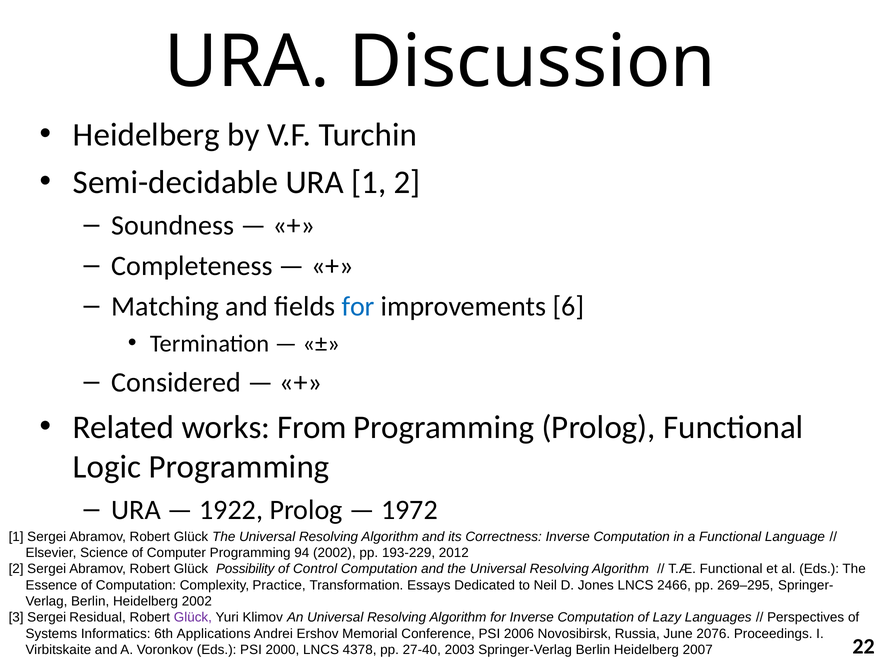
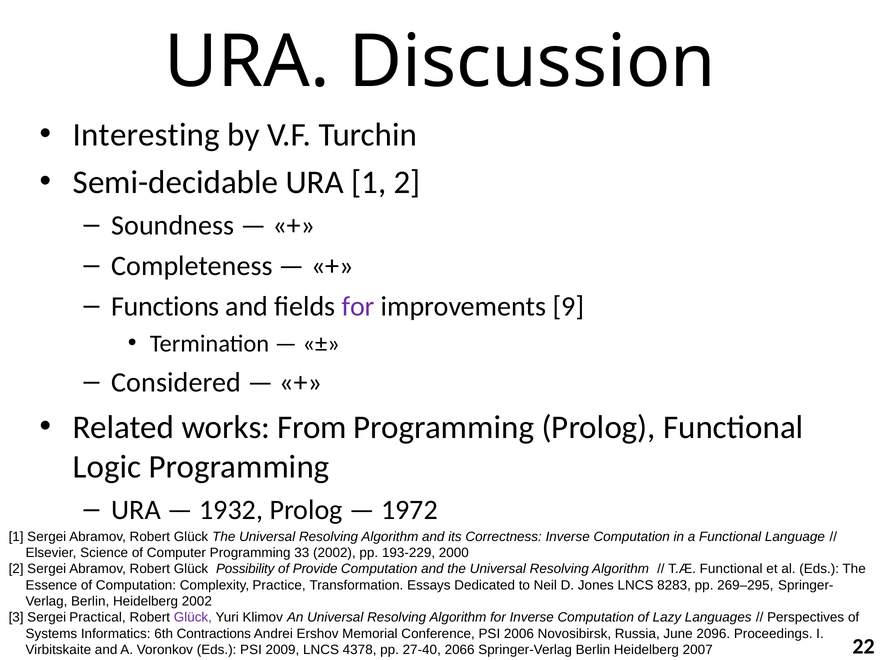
Heidelberg at (146, 135): Heidelberg -> Interesting
Matching: Matching -> Functions
for at (358, 307) colour: blue -> purple
6: 6 -> 9
1922: 1922 -> 1932
94: 94 -> 33
2012: 2012 -> 2000
Control: Control -> Provide
2466: 2466 -> 8283
Residual: Residual -> Practical
Applications: Applications -> Contractions
2076: 2076 -> 2096
2000: 2000 -> 2009
2003: 2003 -> 2066
